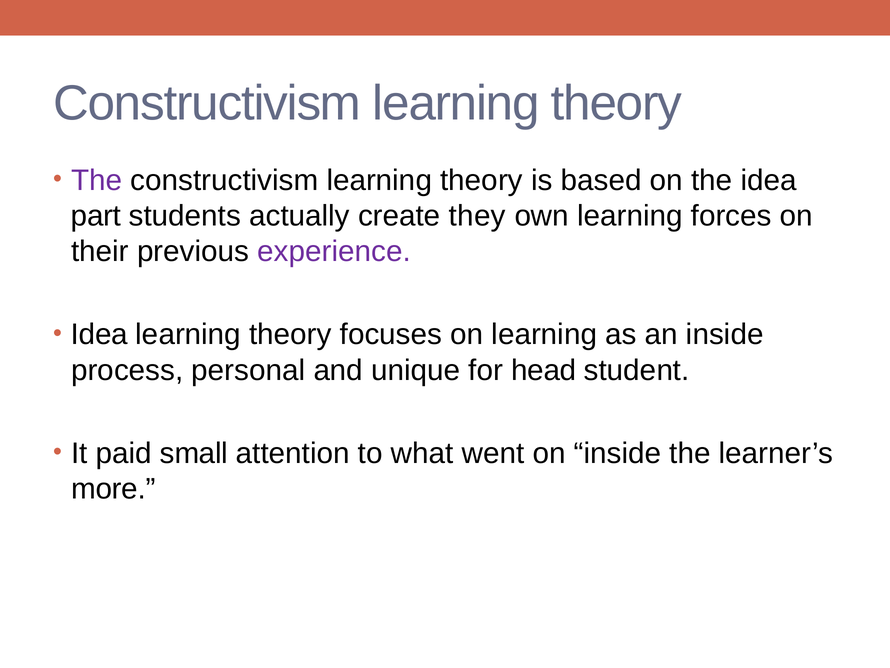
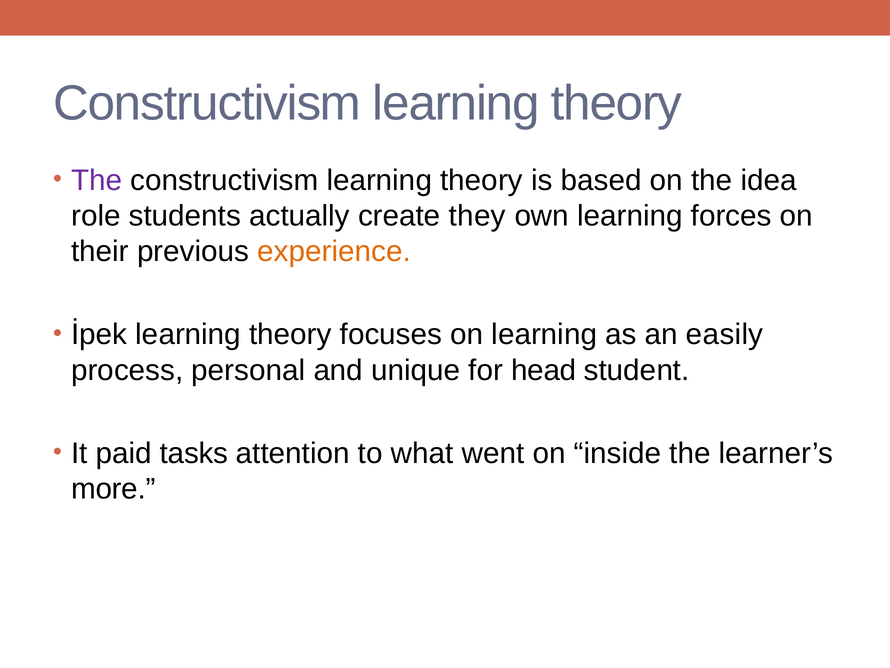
part: part -> role
experience colour: purple -> orange
Idea at (99, 334): Idea -> İpek
an inside: inside -> easily
small: small -> tasks
